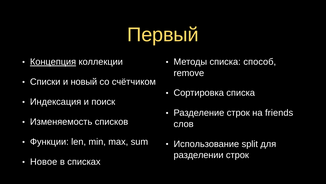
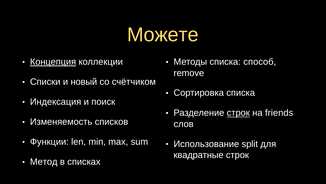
Первый: Первый -> Можете
строк at (238, 113) underline: none -> present
разделении: разделении -> квадратные
Новое: Новое -> Метод
